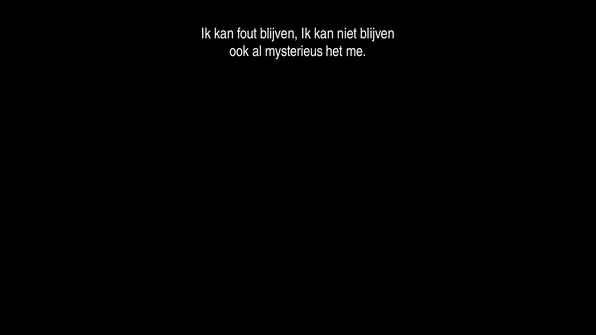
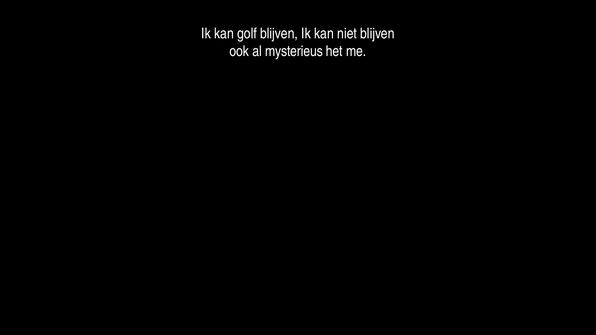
fout: fout -> golf
